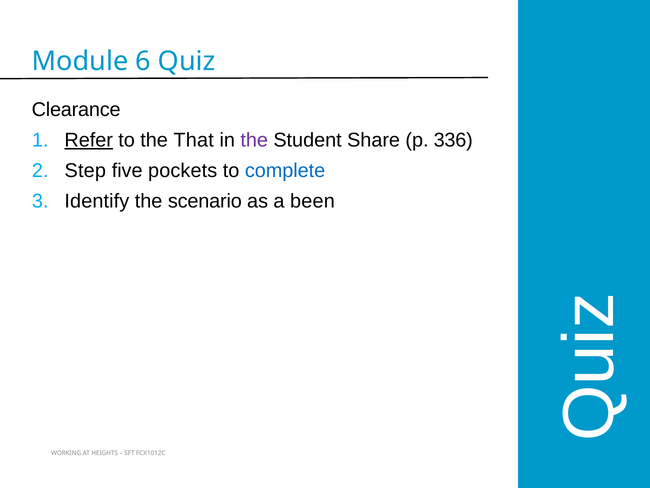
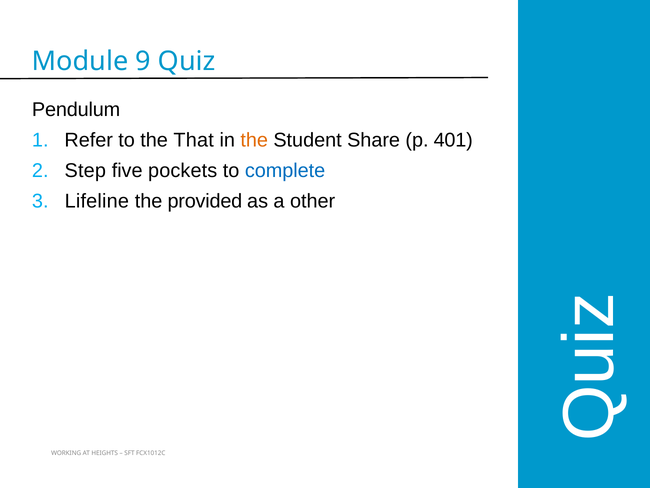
6: 6 -> 9
Clearance: Clearance -> Pendulum
Refer underline: present -> none
the at (254, 140) colour: purple -> orange
336: 336 -> 401
Identify: Identify -> Lifeline
scenario: scenario -> provided
been: been -> other
